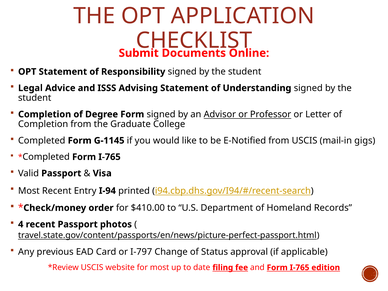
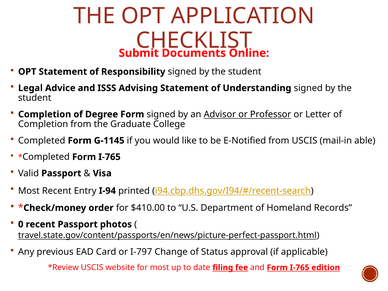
gigs: gigs -> able
4: 4 -> 0
